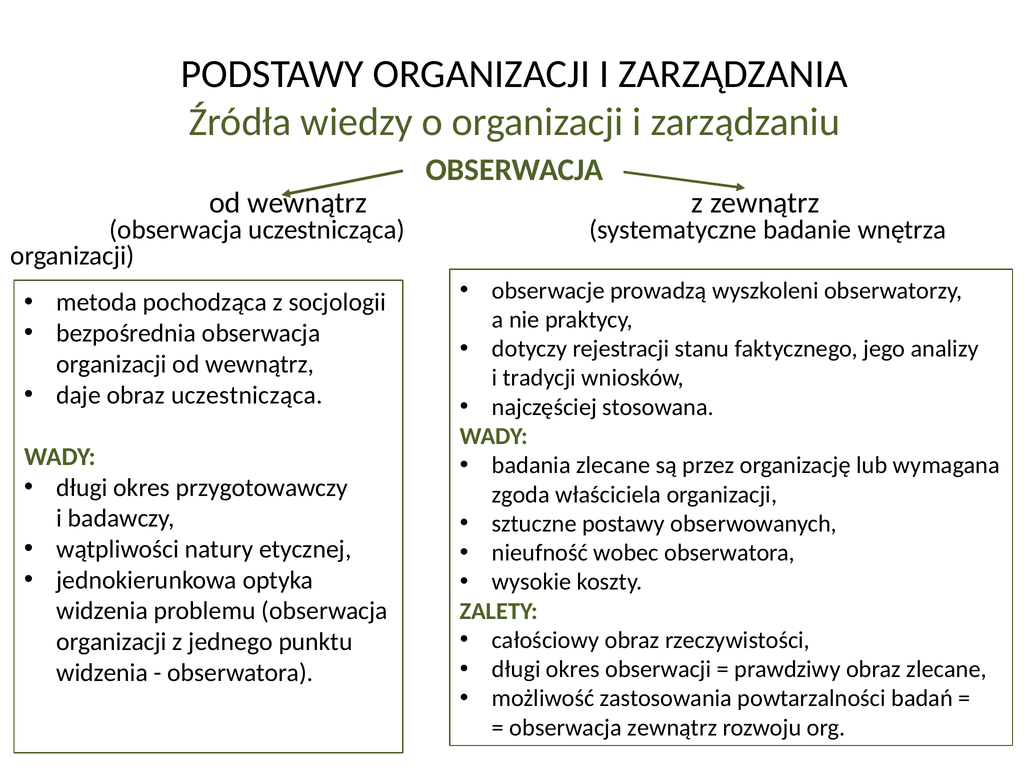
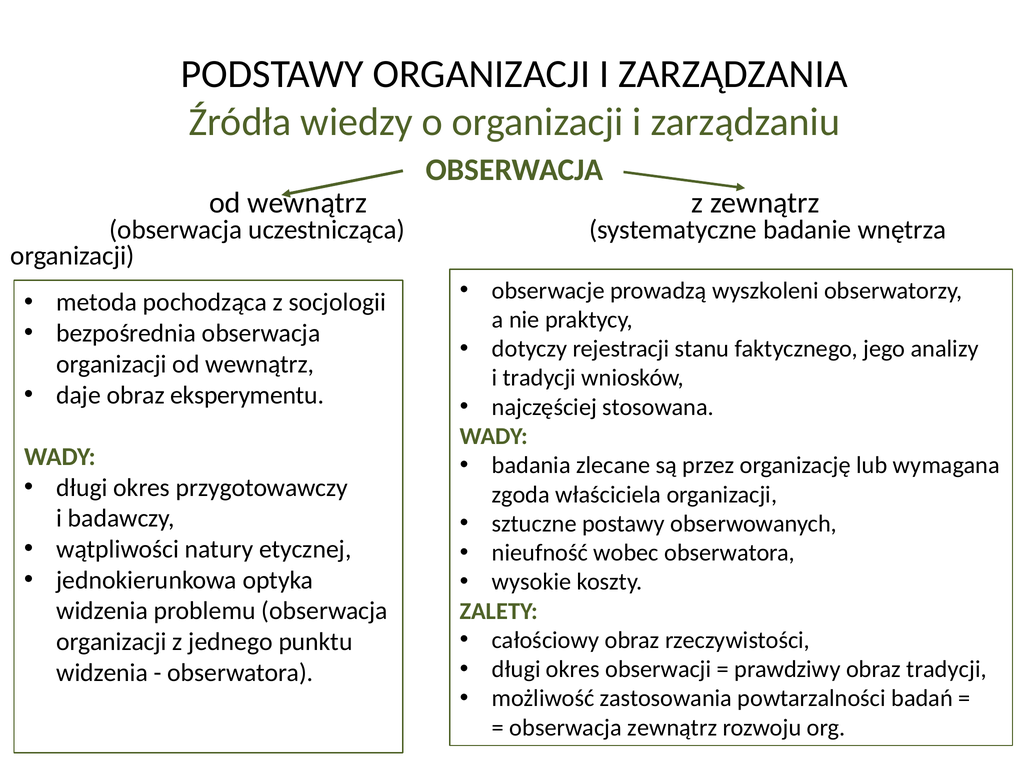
obraz uczestnicząca: uczestnicząca -> eksperymentu
obraz zlecane: zlecane -> tradycji
